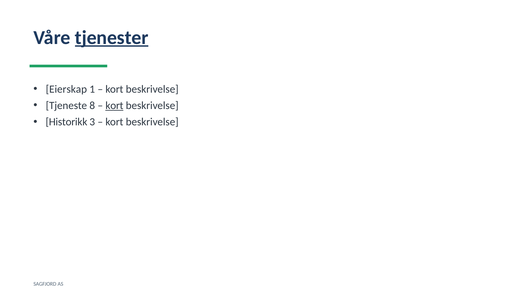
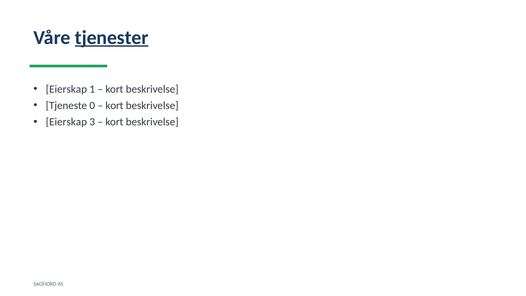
8: 8 -> 0
kort at (114, 106) underline: present -> none
Historikk at (66, 122): Historikk -> Eierskap
